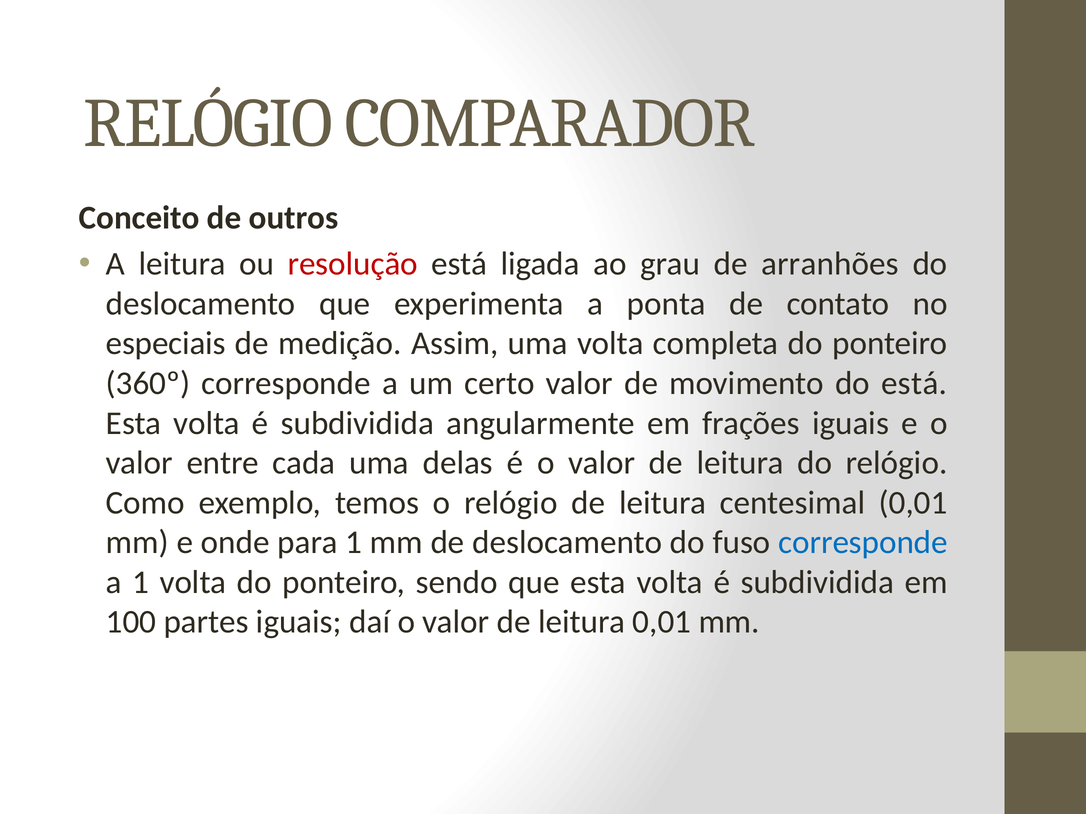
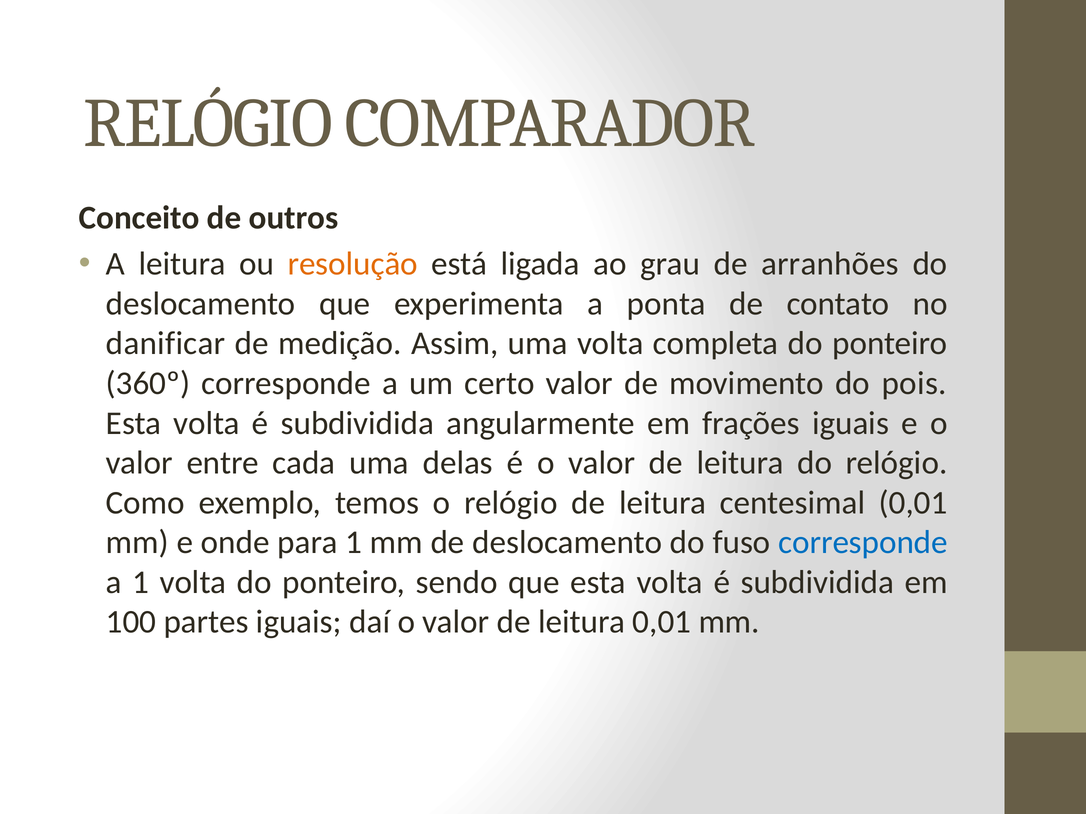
resolução colour: red -> orange
especiais: especiais -> danificar
do está: está -> pois
